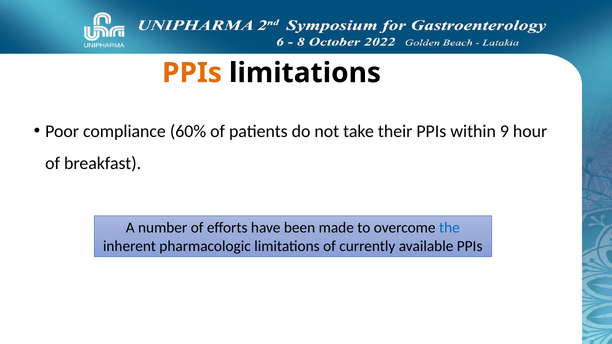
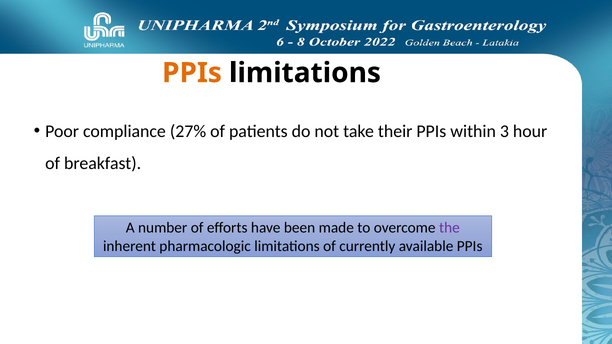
60%: 60% -> 27%
9: 9 -> 3
the colour: blue -> purple
